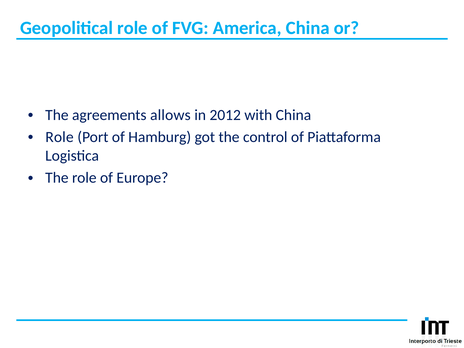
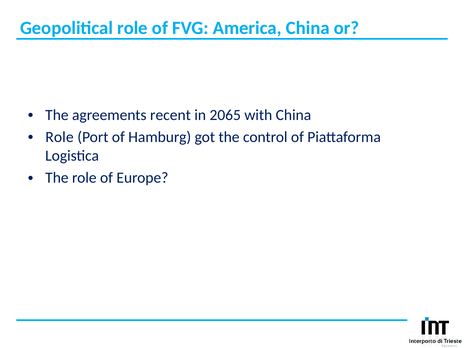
allows: allows -> recent
2012: 2012 -> 2065
